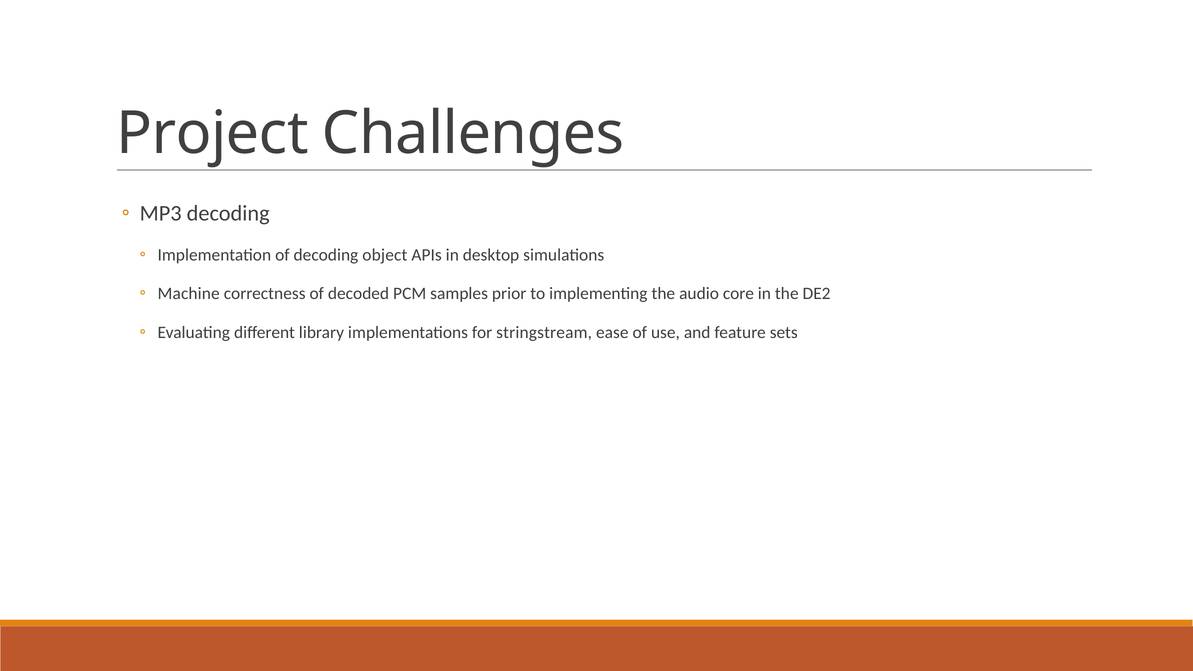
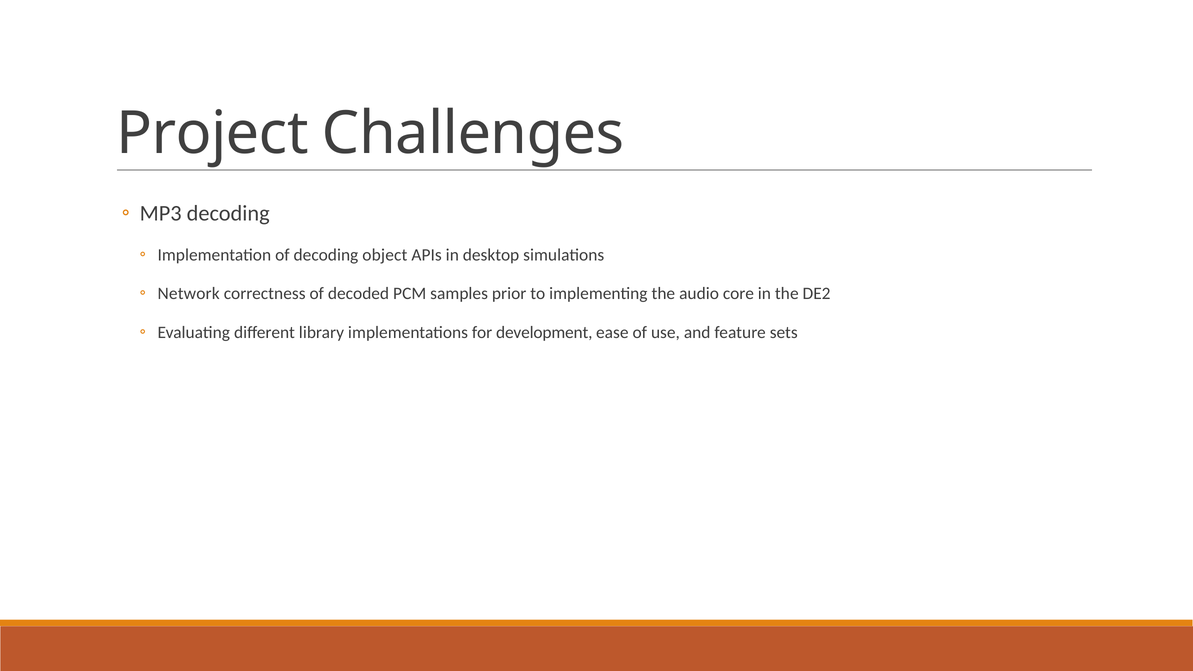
Machine: Machine -> Network
stringstream: stringstream -> development
